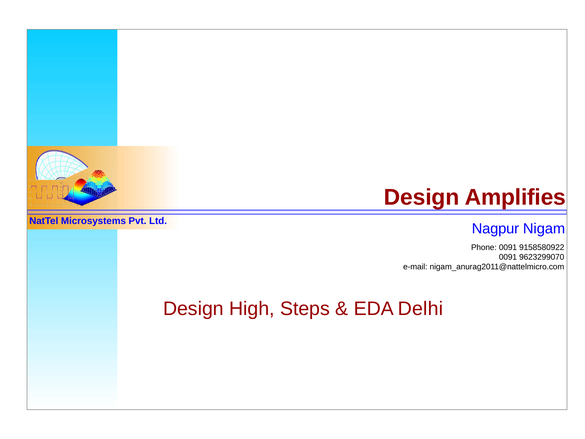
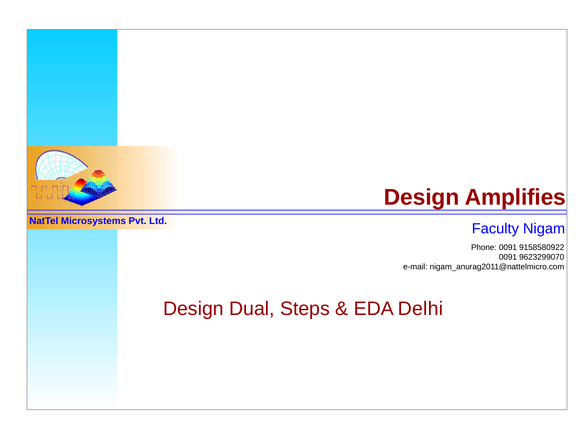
Nagpur: Nagpur -> Faculty
High: High -> Dual
